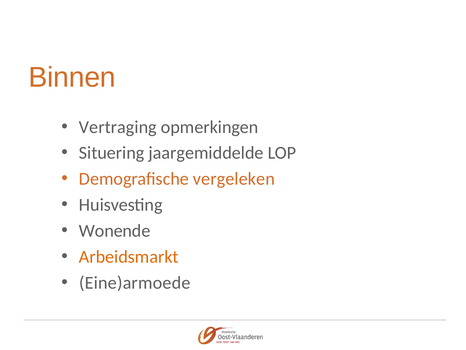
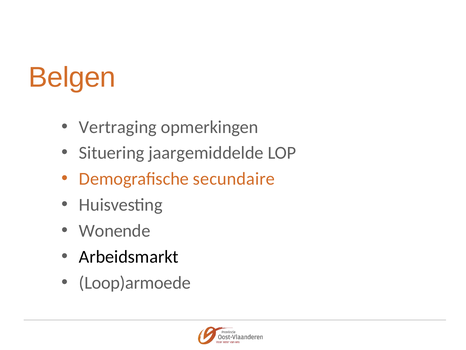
Binnen: Binnen -> Belgen
vergeleken: vergeleken -> secundaire
Arbeidsmarkt colour: orange -> black
Eine)armoede: Eine)armoede -> Loop)armoede
